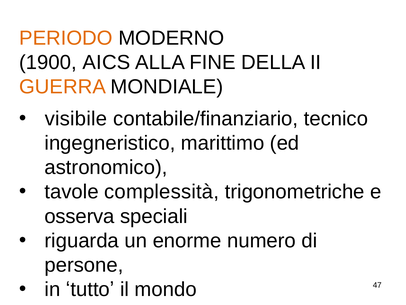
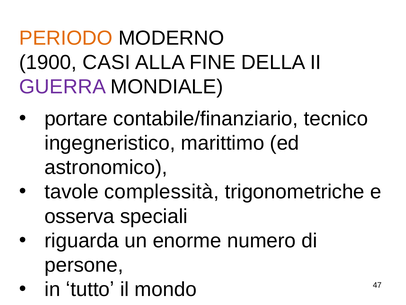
AICS: AICS -> CASI
GUERRA colour: orange -> purple
visibile: visibile -> portare
